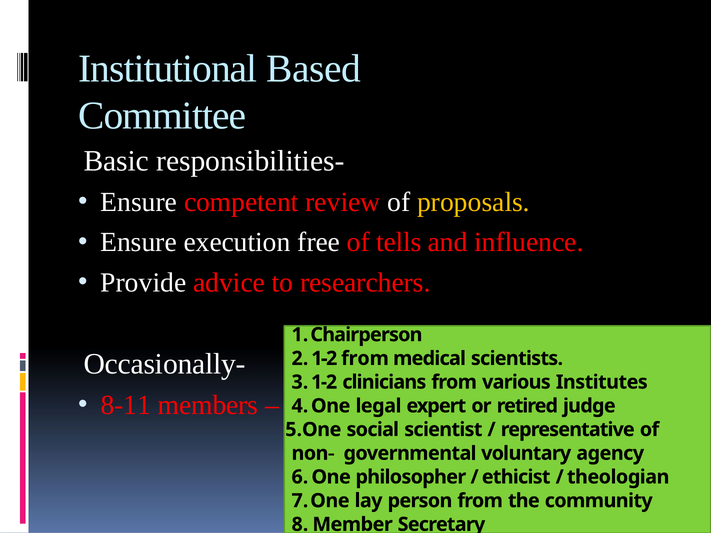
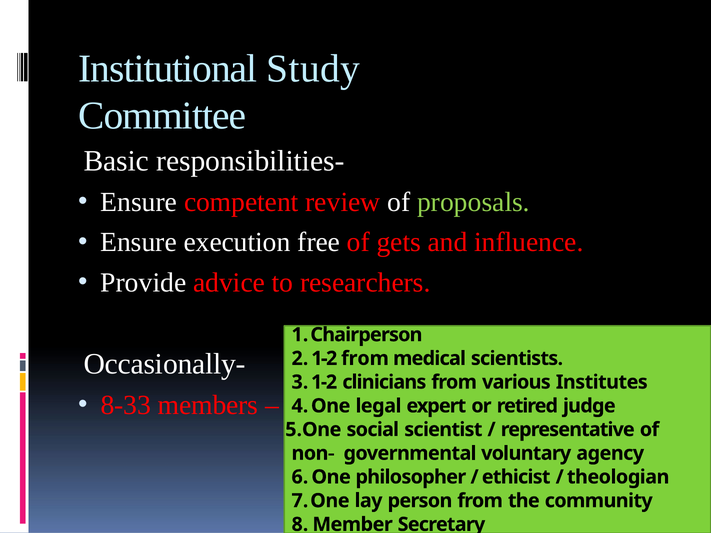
Based: Based -> Study
proposals colour: yellow -> light green
tells: tells -> gets
8-11: 8-11 -> 8-33
